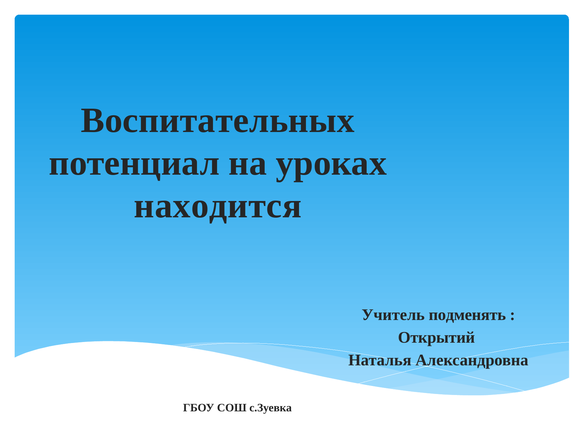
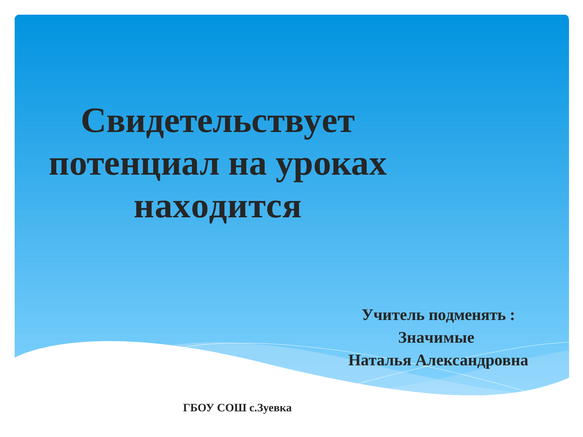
Воспитательных: Воспитательных -> Свидетельствует
Открытий: Открытий -> Значимые
